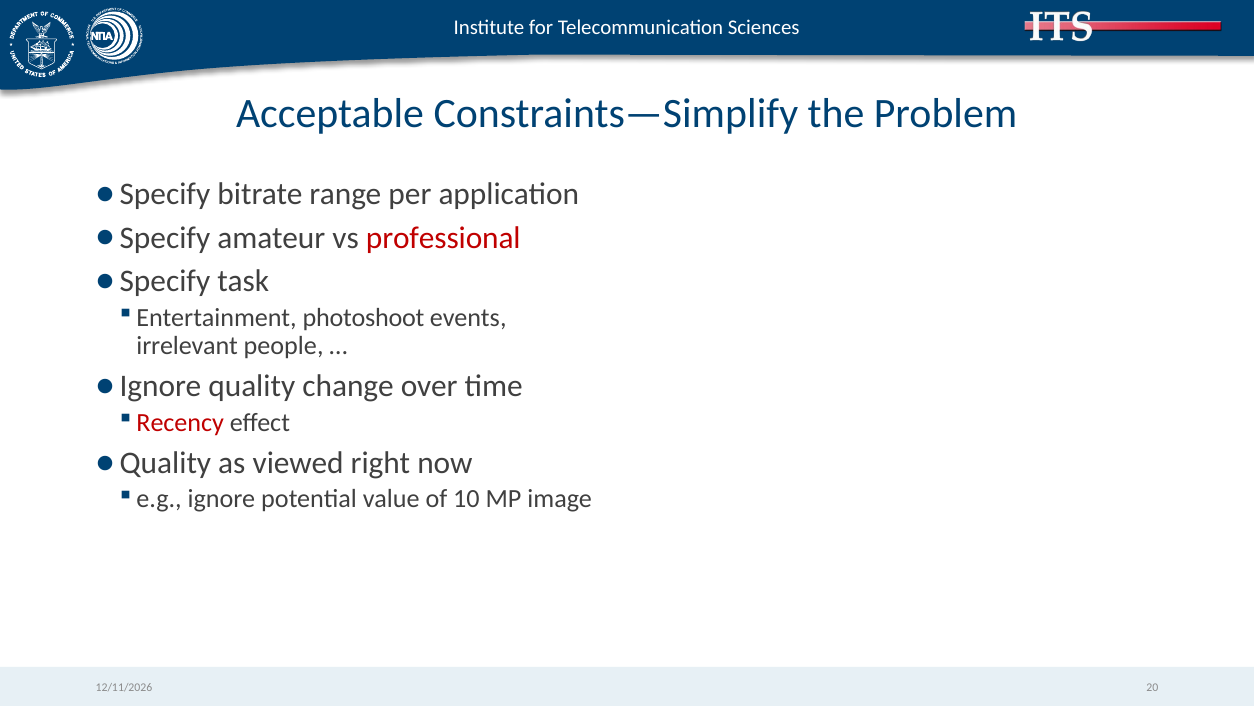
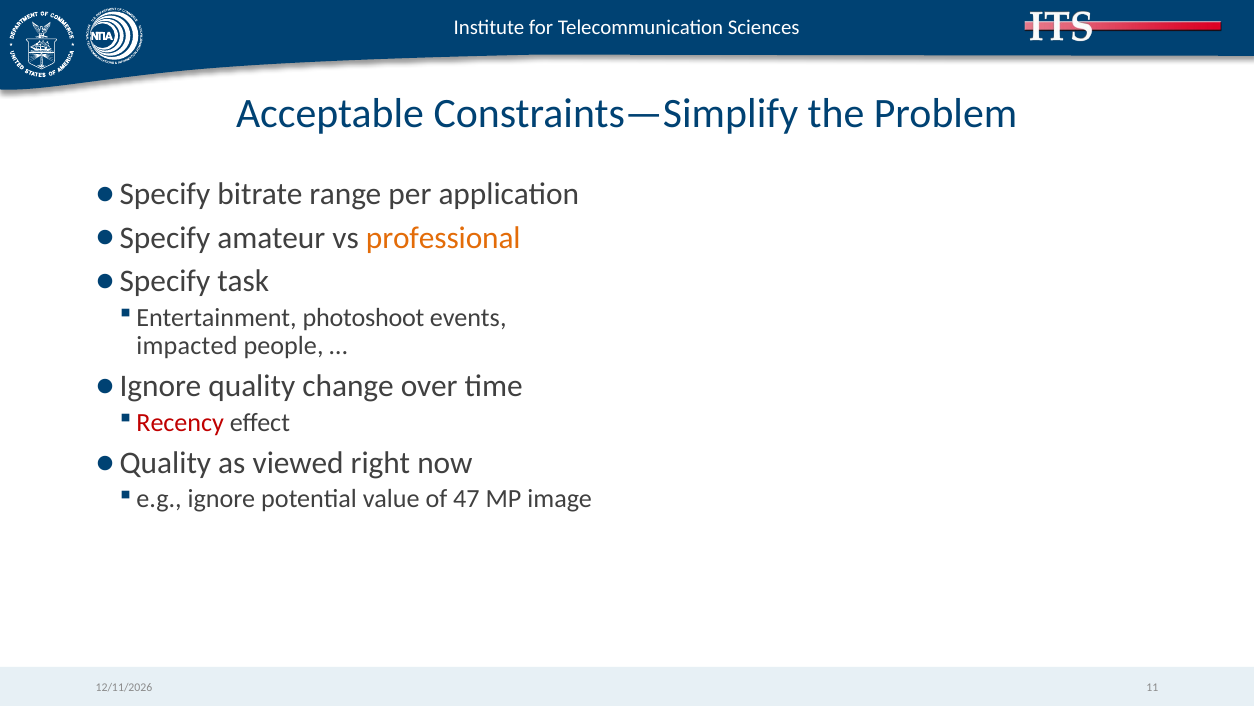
professional colour: red -> orange
irrelevant: irrelevant -> impacted
10: 10 -> 47
20: 20 -> 11
